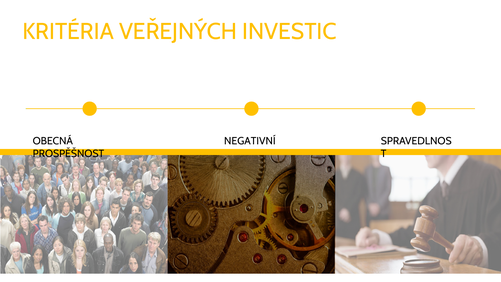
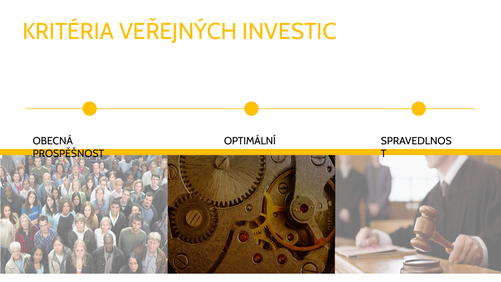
NEGATIVNÍ: NEGATIVNÍ -> OPTIMÁLNÍ
